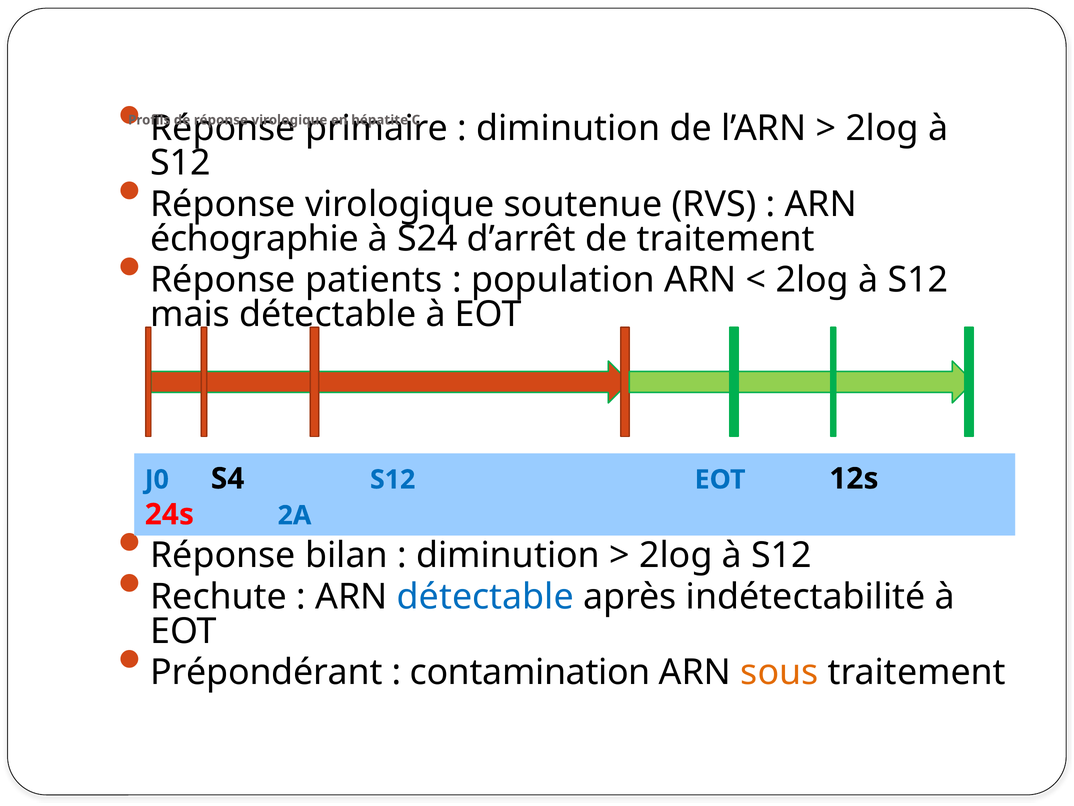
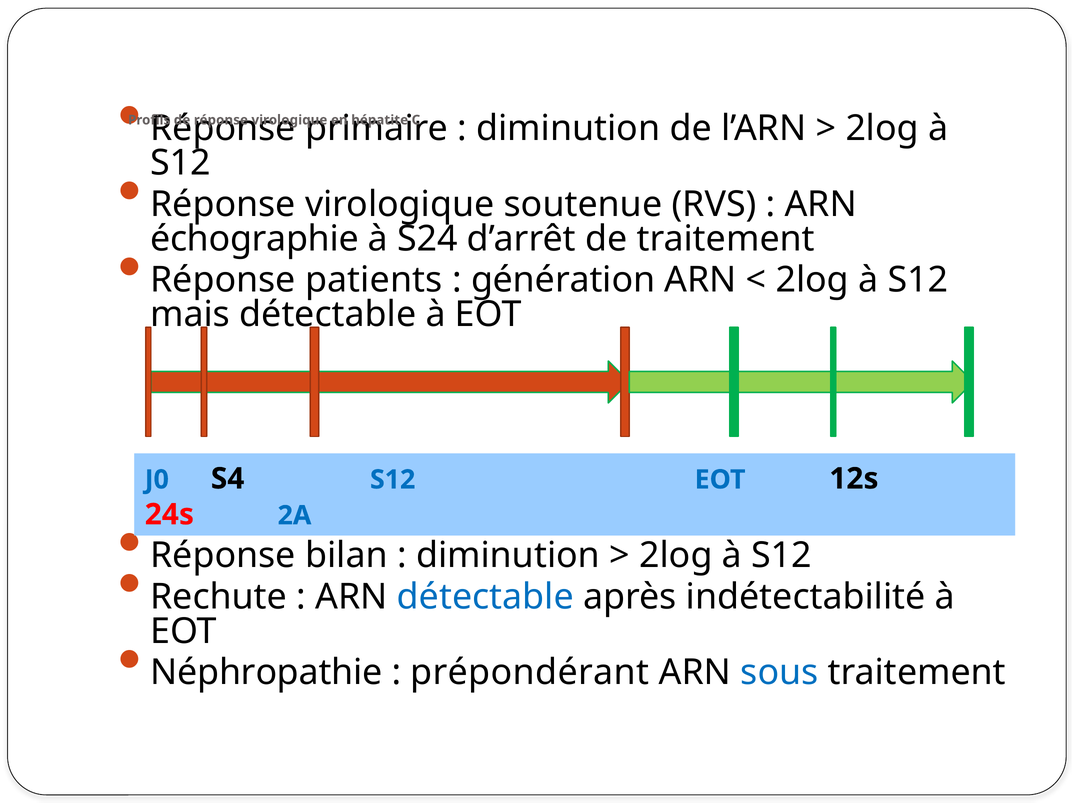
population: population -> génération
Prépondérant: Prépondérant -> Néphropathie
contamination: contamination -> prépondérant
sous colour: orange -> blue
